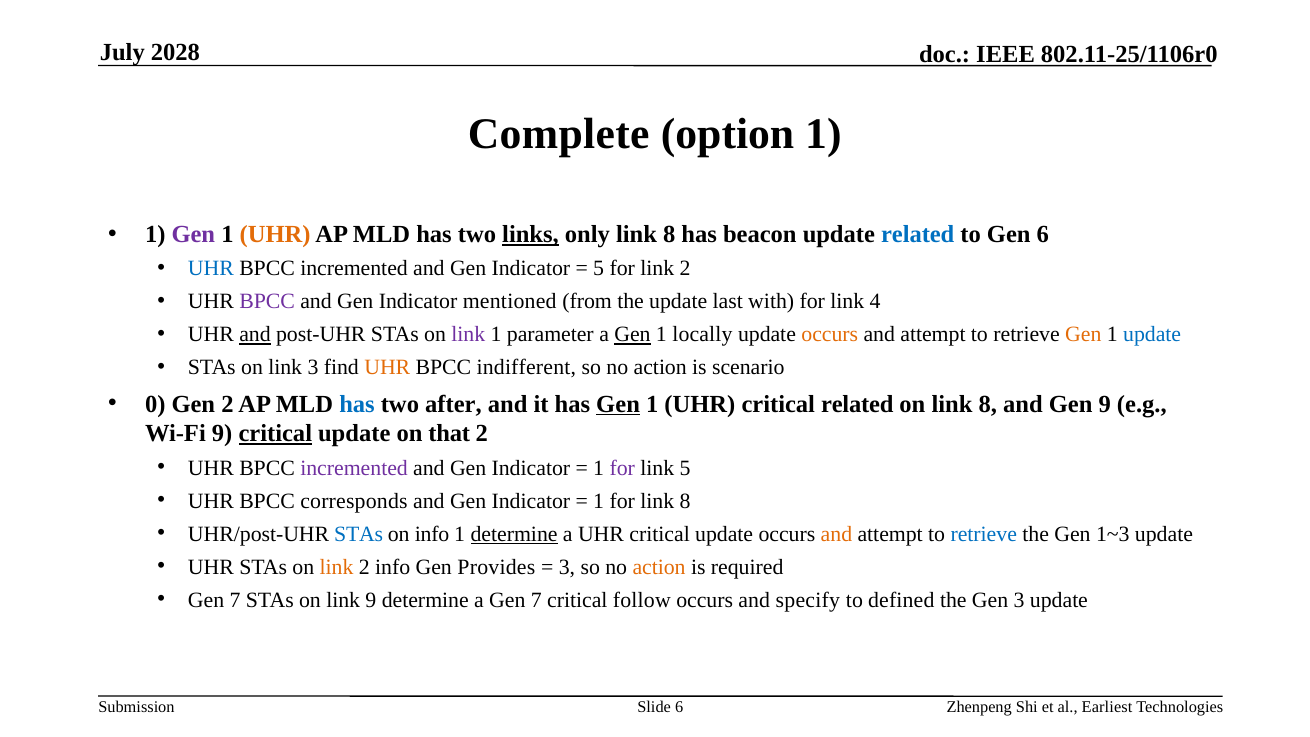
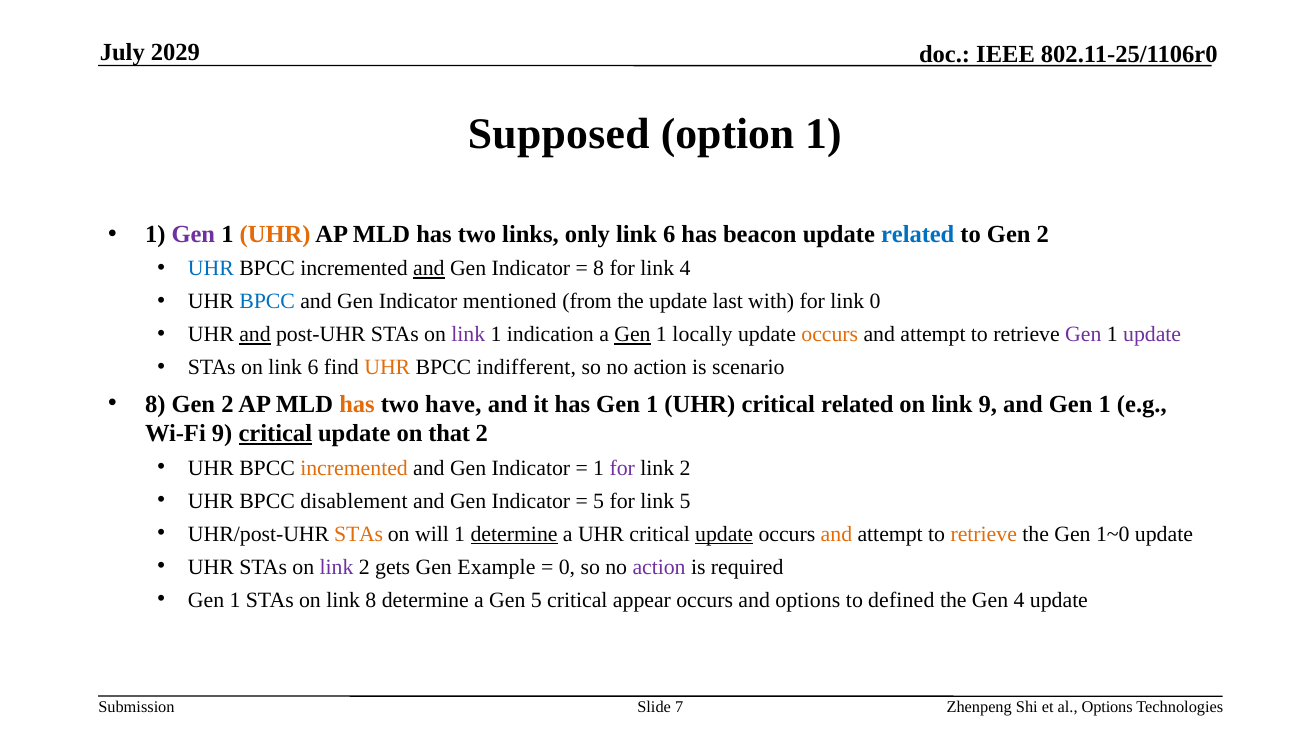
2028: 2028 -> 2029
Complete: Complete -> Supposed
links underline: present -> none
only link 8: 8 -> 6
to Gen 6: 6 -> 2
and at (429, 269) underline: none -> present
5 at (599, 269): 5 -> 8
for link 2: 2 -> 4
BPCC at (267, 302) colour: purple -> blue
link 4: 4 -> 0
parameter: parameter -> indication
Gen at (1083, 335) colour: orange -> purple
update at (1152, 335) colour: blue -> purple
on link 3: 3 -> 6
0 at (155, 404): 0 -> 8
has at (357, 404) colour: blue -> orange
after: after -> have
Gen at (618, 404) underline: present -> none
on link 8: 8 -> 9
and Gen 9: 9 -> 1
incremented at (354, 468) colour: purple -> orange
5 at (685, 468): 5 -> 2
corresponds: corresponds -> disablement
1 at (599, 501): 1 -> 5
for link 8: 8 -> 5
STAs at (359, 534) colour: blue -> orange
on info: info -> will
update at (724, 534) underline: none -> present
retrieve at (984, 534) colour: blue -> orange
1~3: 1~3 -> 1~0
link at (337, 567) colour: orange -> purple
2 info: info -> gets
Provides: Provides -> Example
3 at (567, 567): 3 -> 0
action at (659, 567) colour: orange -> purple
7 at (235, 600): 7 -> 1
link 9: 9 -> 8
a Gen 7: 7 -> 5
follow: follow -> appear
and specify: specify -> options
Gen 3: 3 -> 4
Slide 6: 6 -> 7
al Earliest: Earliest -> Options
